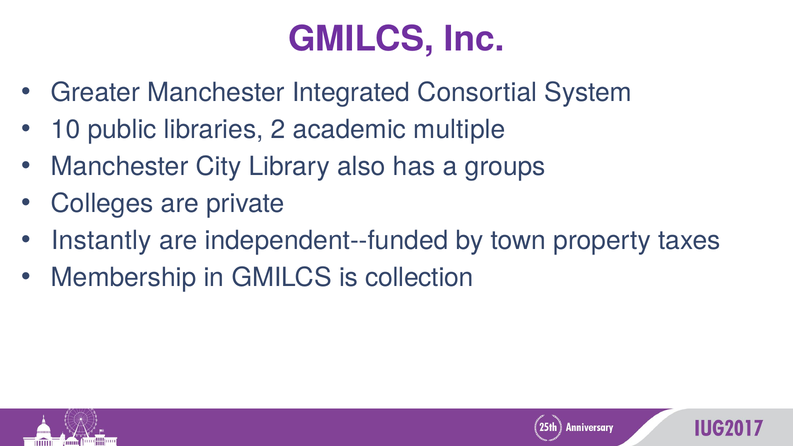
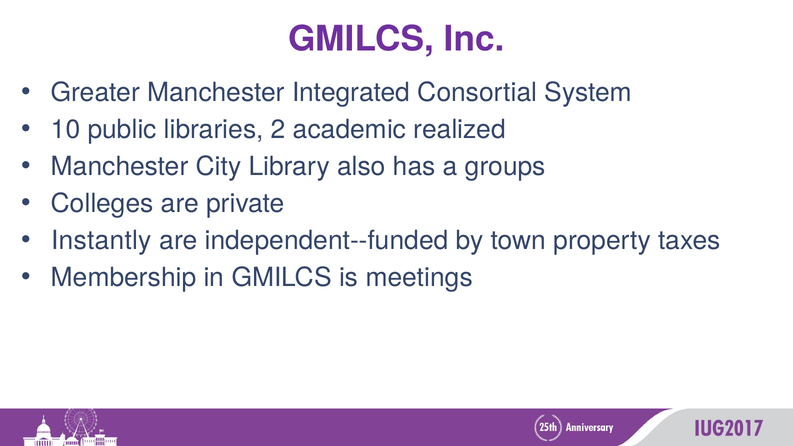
multiple: multiple -> realized
collection: collection -> meetings
